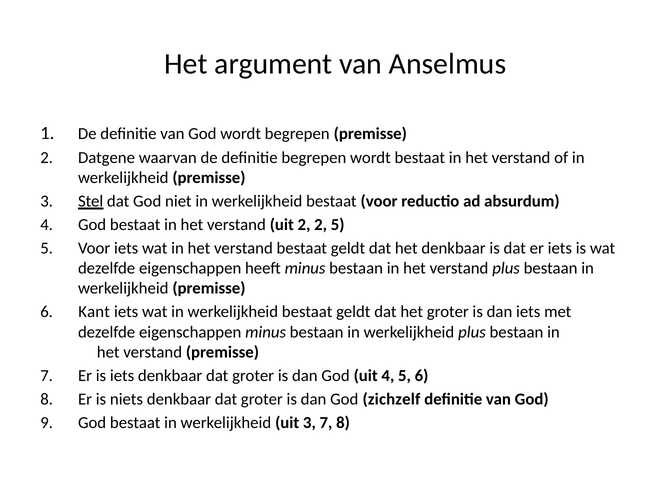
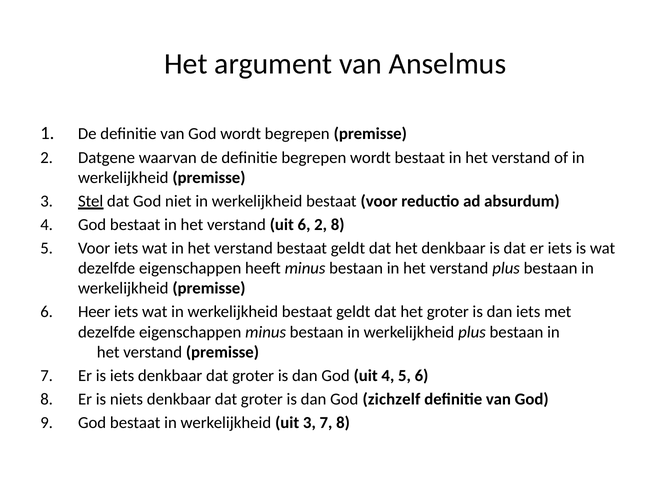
uit 2: 2 -> 6
2 5: 5 -> 8
Kant: Kant -> Heer
